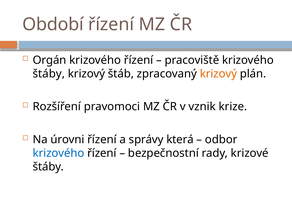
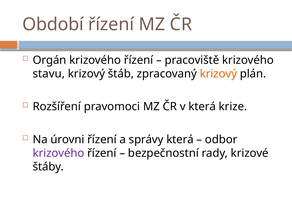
štáby at (49, 74): štáby -> stavu
v vznik: vznik -> která
krizového at (58, 153) colour: blue -> purple
